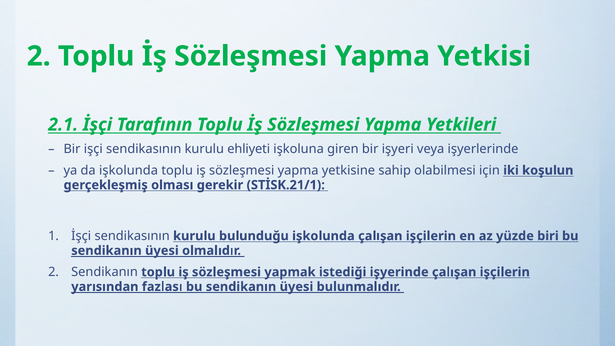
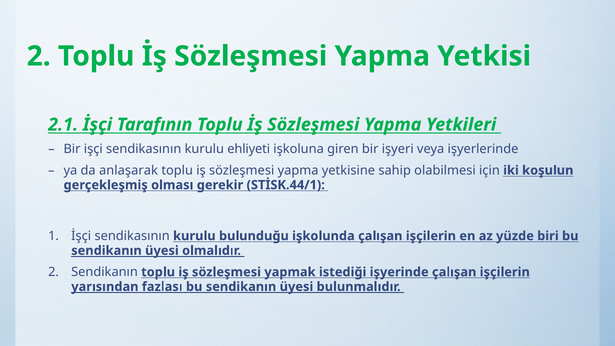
da işkolunda: işkolunda -> anlaşarak
STİSK.21/1: STİSK.21/1 -> STİSK.44/1
